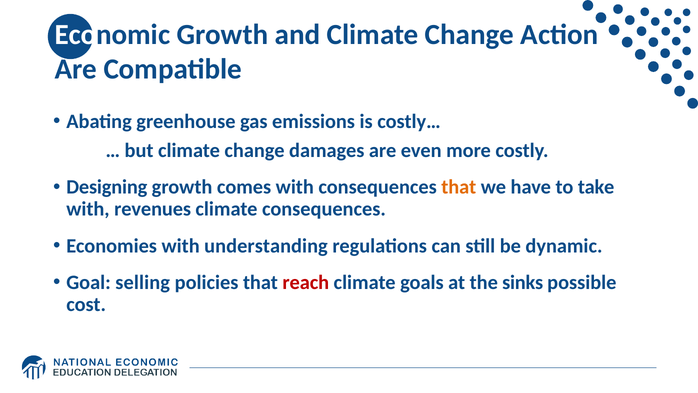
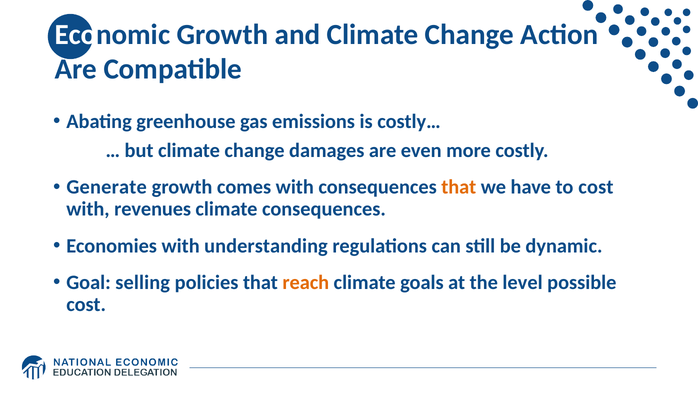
Designing: Designing -> Generate
to take: take -> cost
reach colour: red -> orange
sinks: sinks -> level
